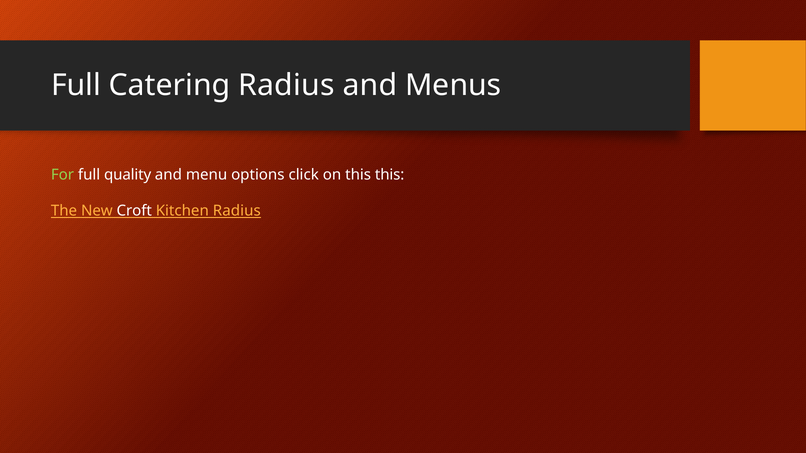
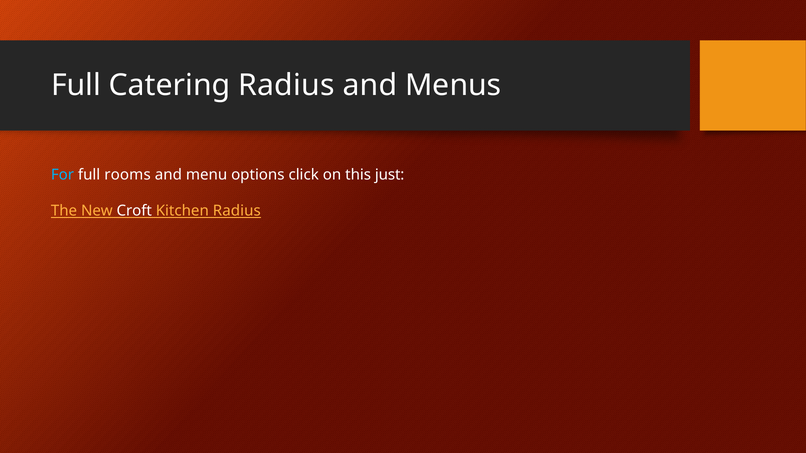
For colour: light green -> light blue
quality: quality -> rooms
this this: this -> just
